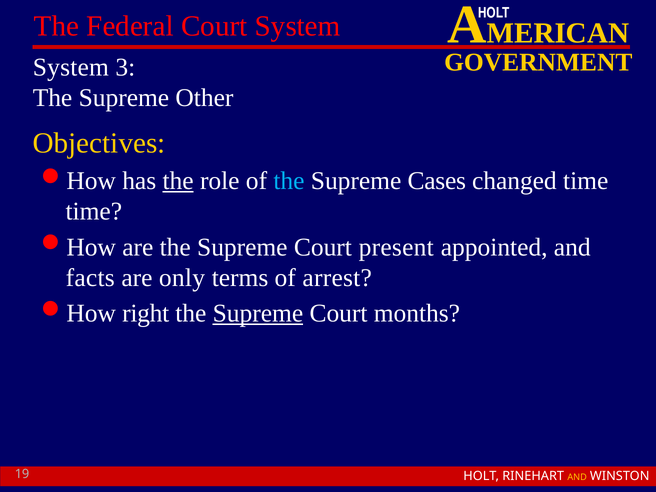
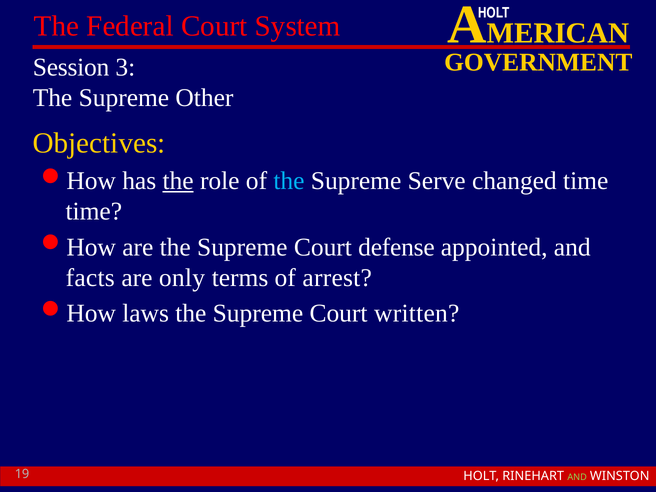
System at (71, 67): System -> Session
Cases: Cases -> Serve
present: present -> defense
right: right -> laws
Supreme at (258, 314) underline: present -> none
months: months -> written
AND at (577, 477) colour: yellow -> light green
